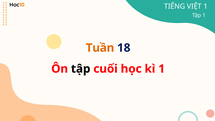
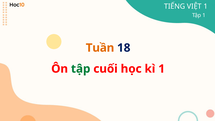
tập at (81, 69) colour: black -> green
